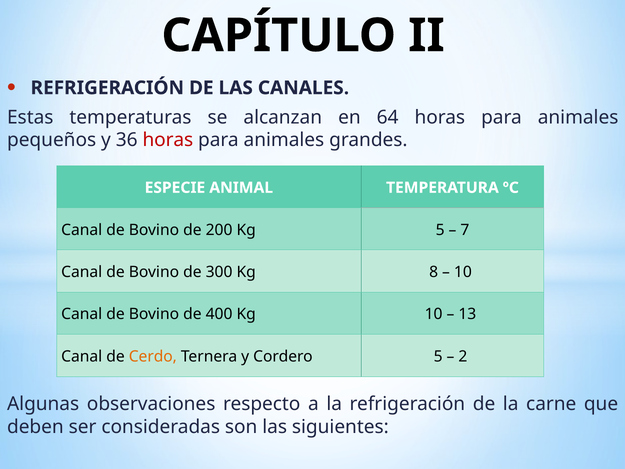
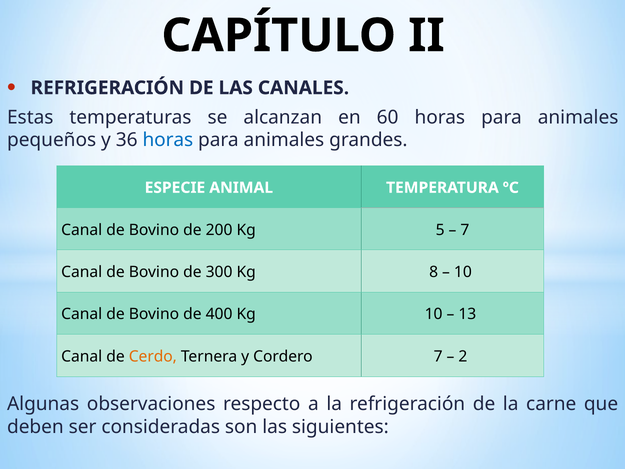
64: 64 -> 60
horas at (168, 140) colour: red -> blue
Cordero 5: 5 -> 7
